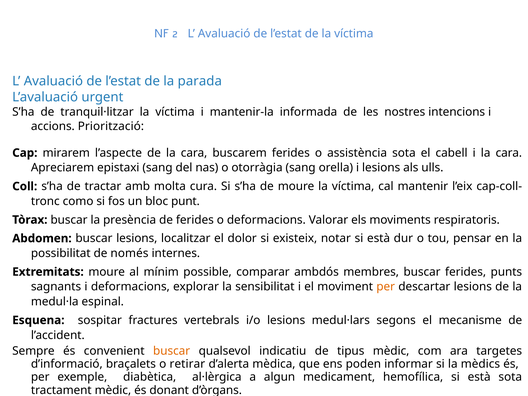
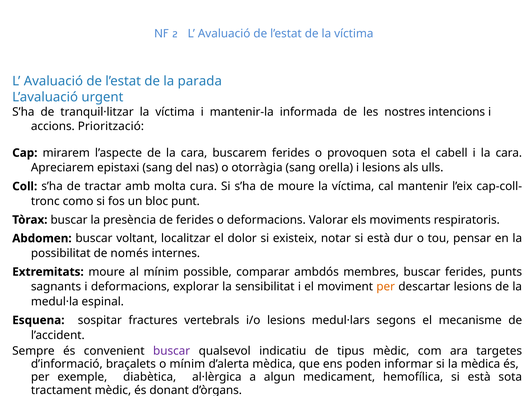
assistència: assistència -> provoquen
buscar lesions: lesions -> voltant
buscar at (172, 351) colour: orange -> purple
o retirar: retirar -> mínim
la mèdics: mèdics -> mèdica
